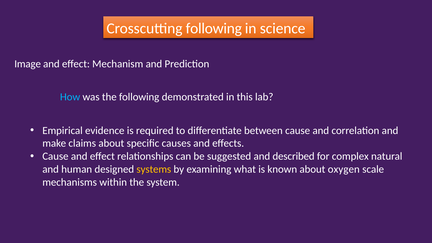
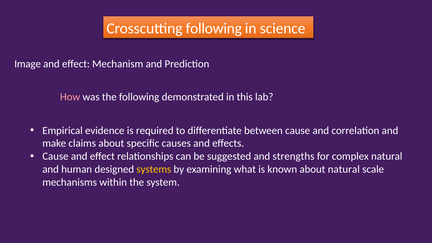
How colour: light blue -> pink
described: described -> strengths
about oxygen: oxygen -> natural
